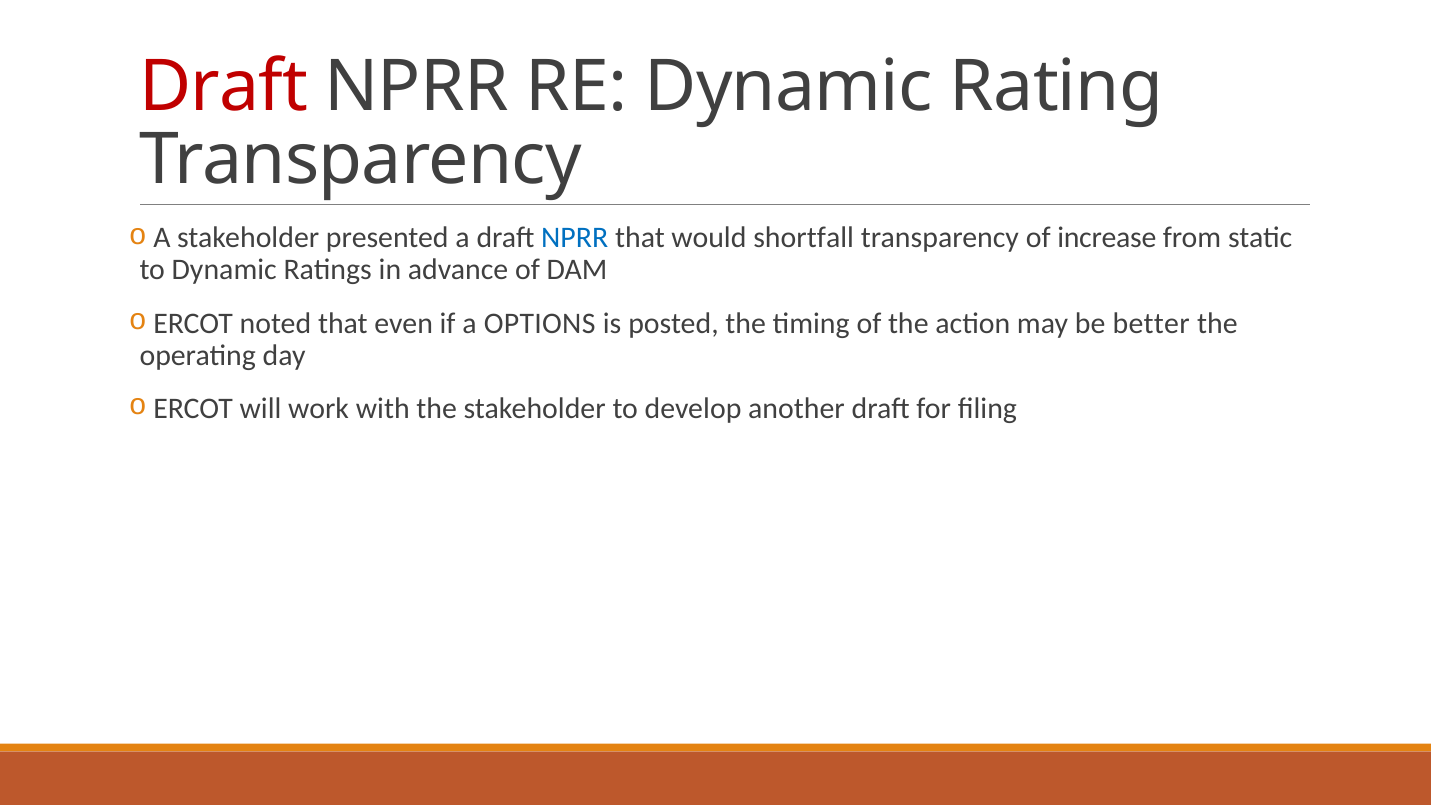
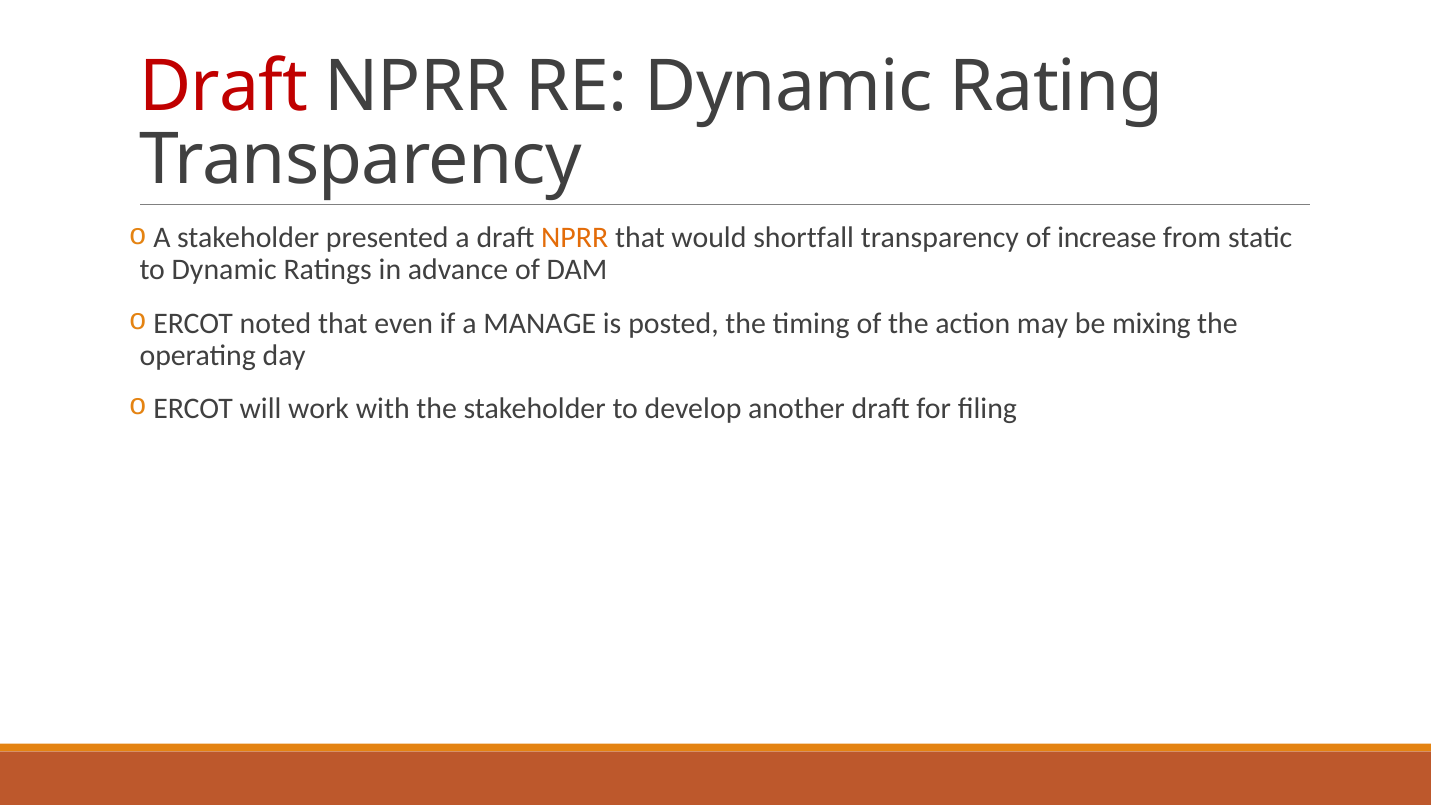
NPRR at (575, 238) colour: blue -> orange
OPTIONS: OPTIONS -> MANAGE
better: better -> mixing
